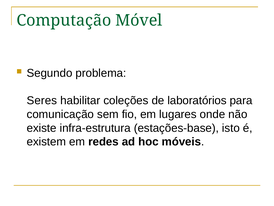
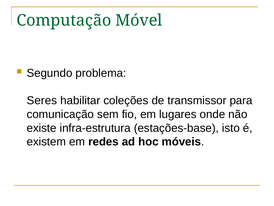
laboratórios: laboratórios -> transmissor
